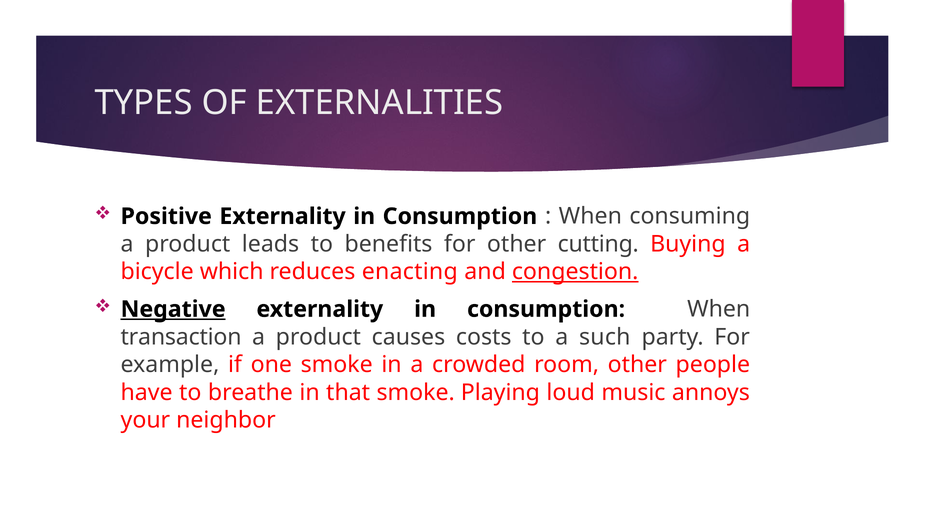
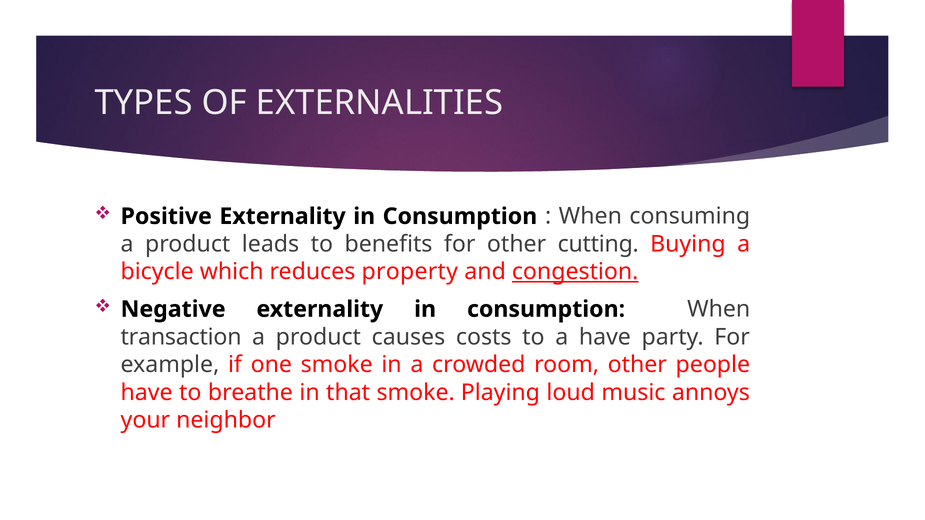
enacting: enacting -> property
Negative underline: present -> none
a such: such -> have
